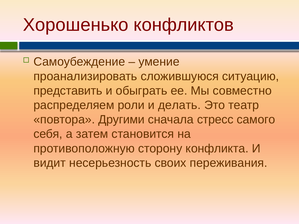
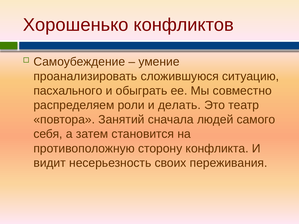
представить: представить -> пасхального
Другими: Другими -> Занятий
стресс: стресс -> людей
